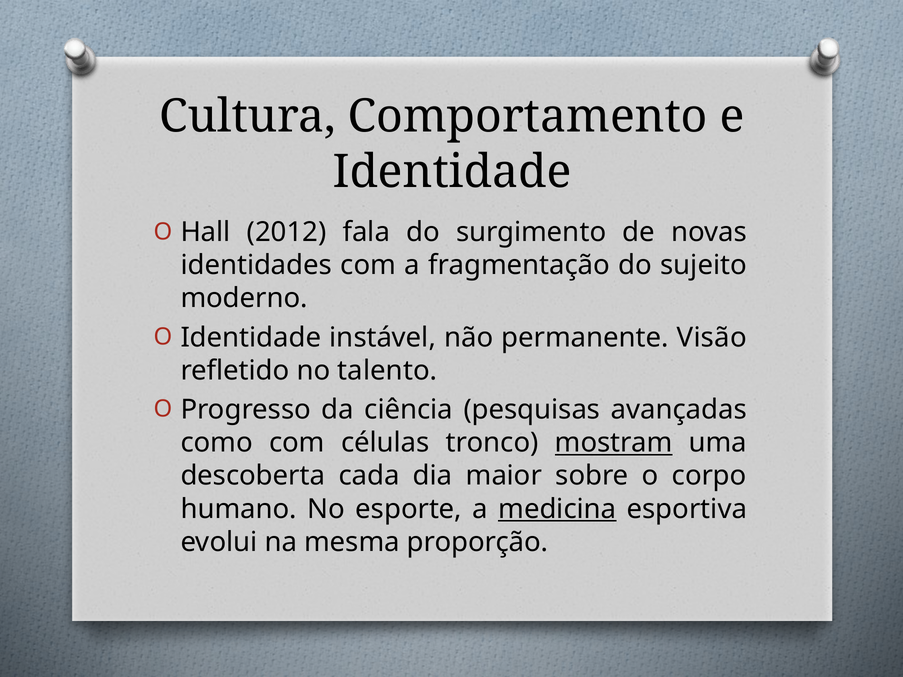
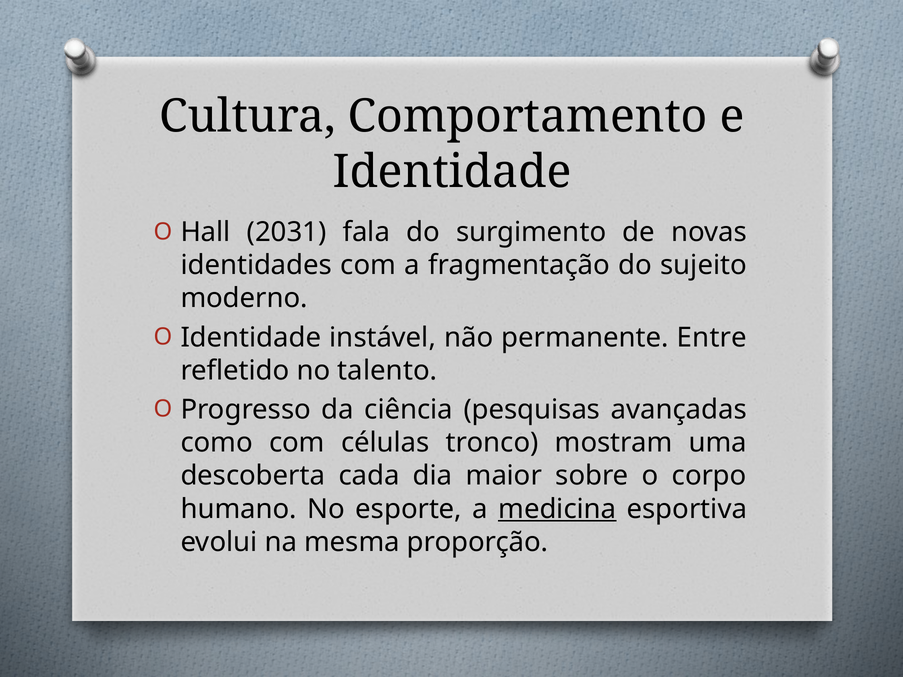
2012: 2012 -> 2031
Visão: Visão -> Entre
mostram underline: present -> none
